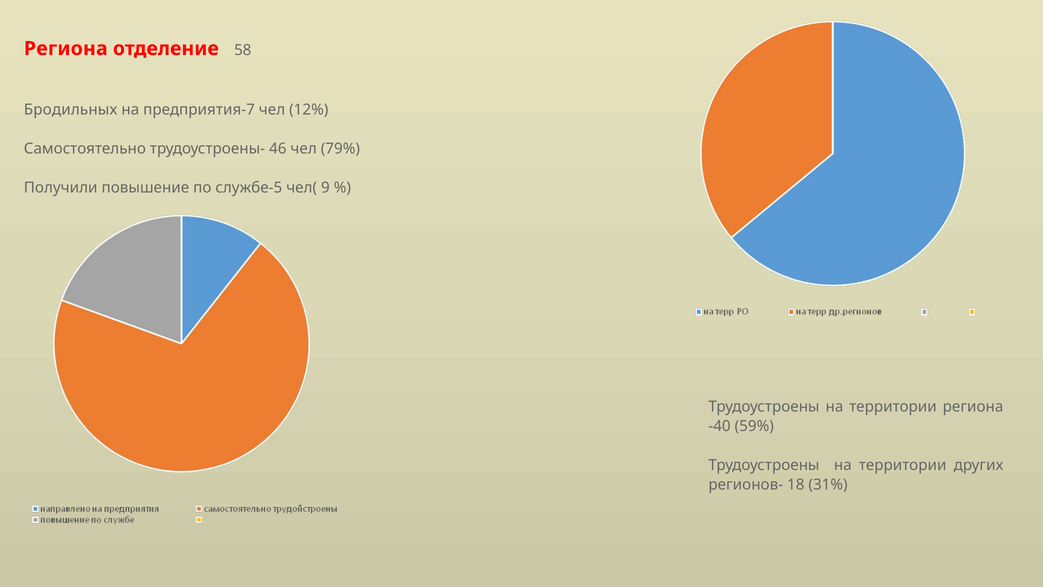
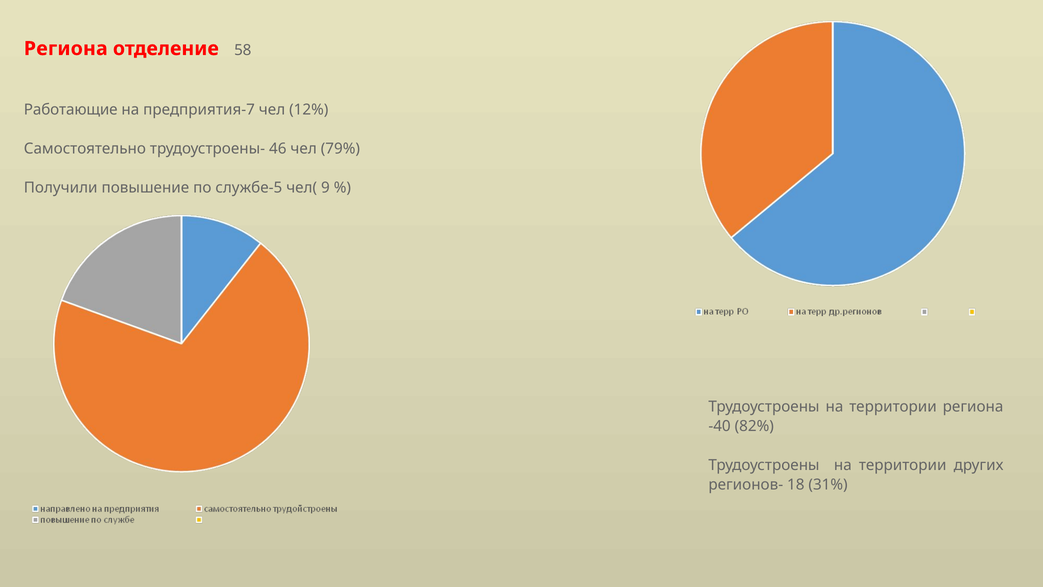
Бродильных: Бродильных -> Работающие
59%: 59% -> 82%
